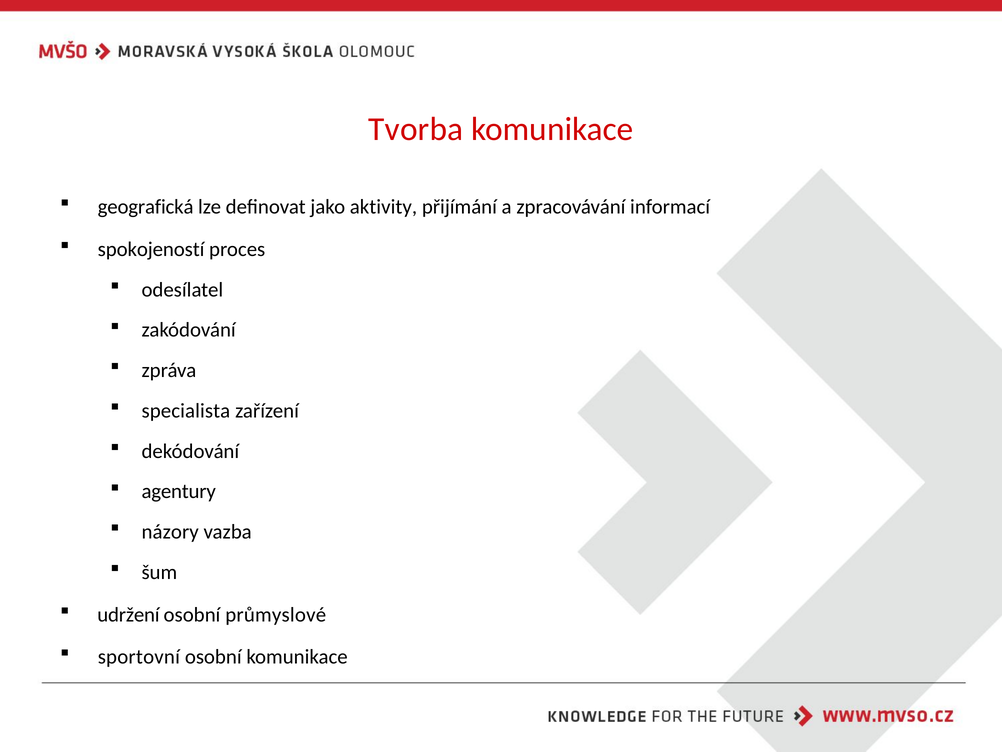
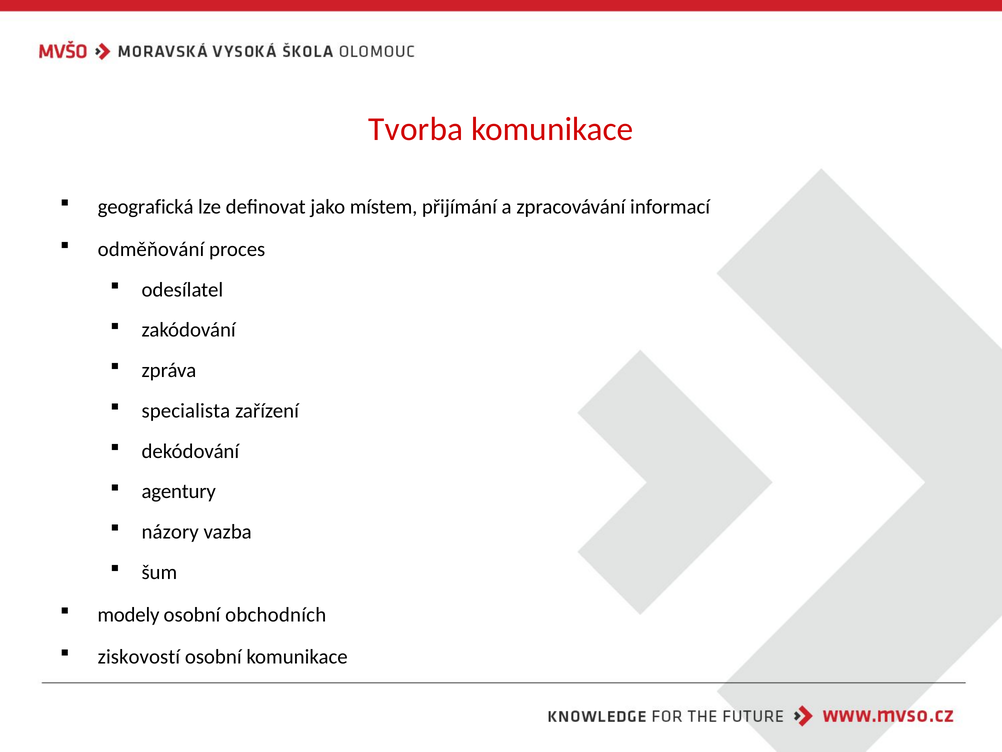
aktivity: aktivity -> místem
spokojeností: spokojeností -> odměňování
udržení: udržení -> modely
průmyslové: průmyslové -> obchodních
sportovní: sportovní -> ziskovostí
